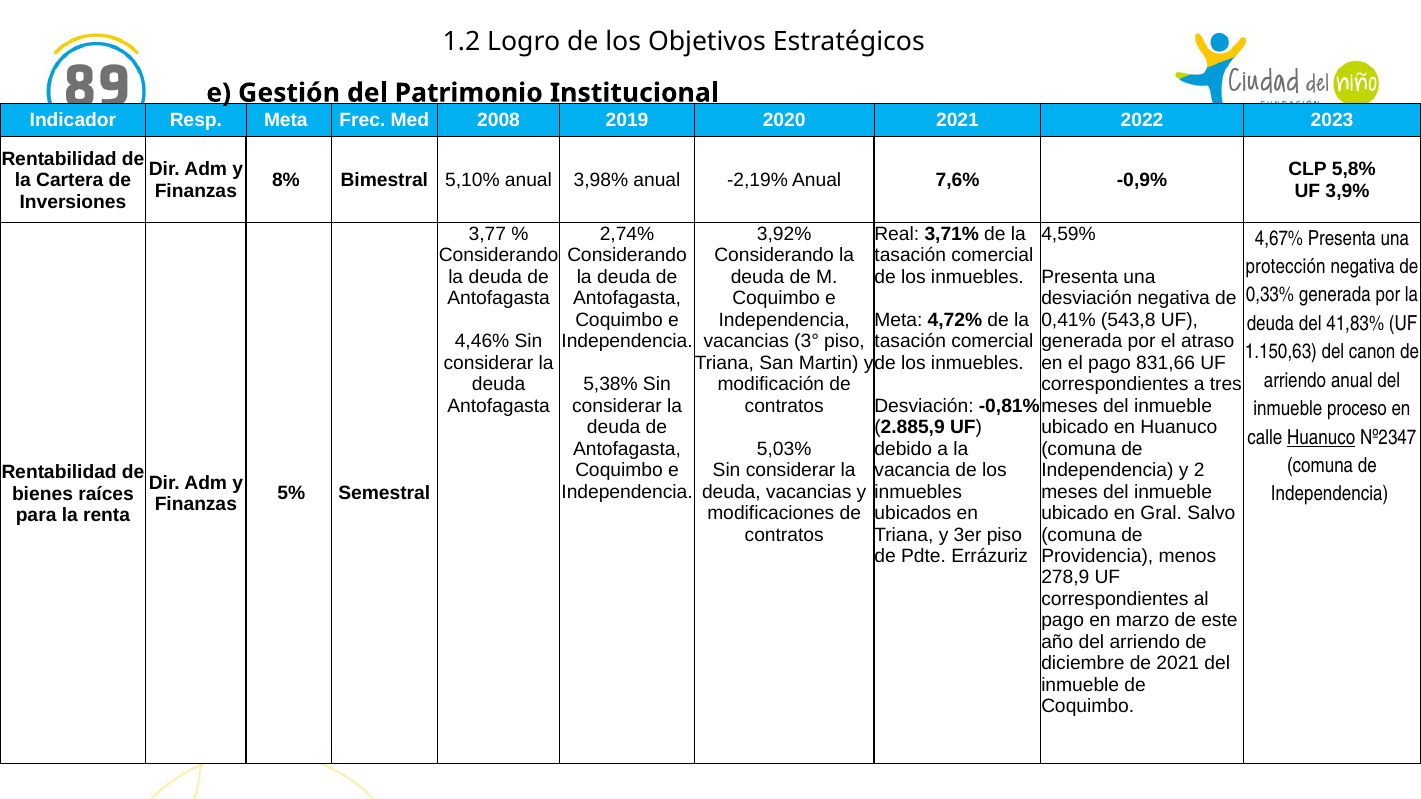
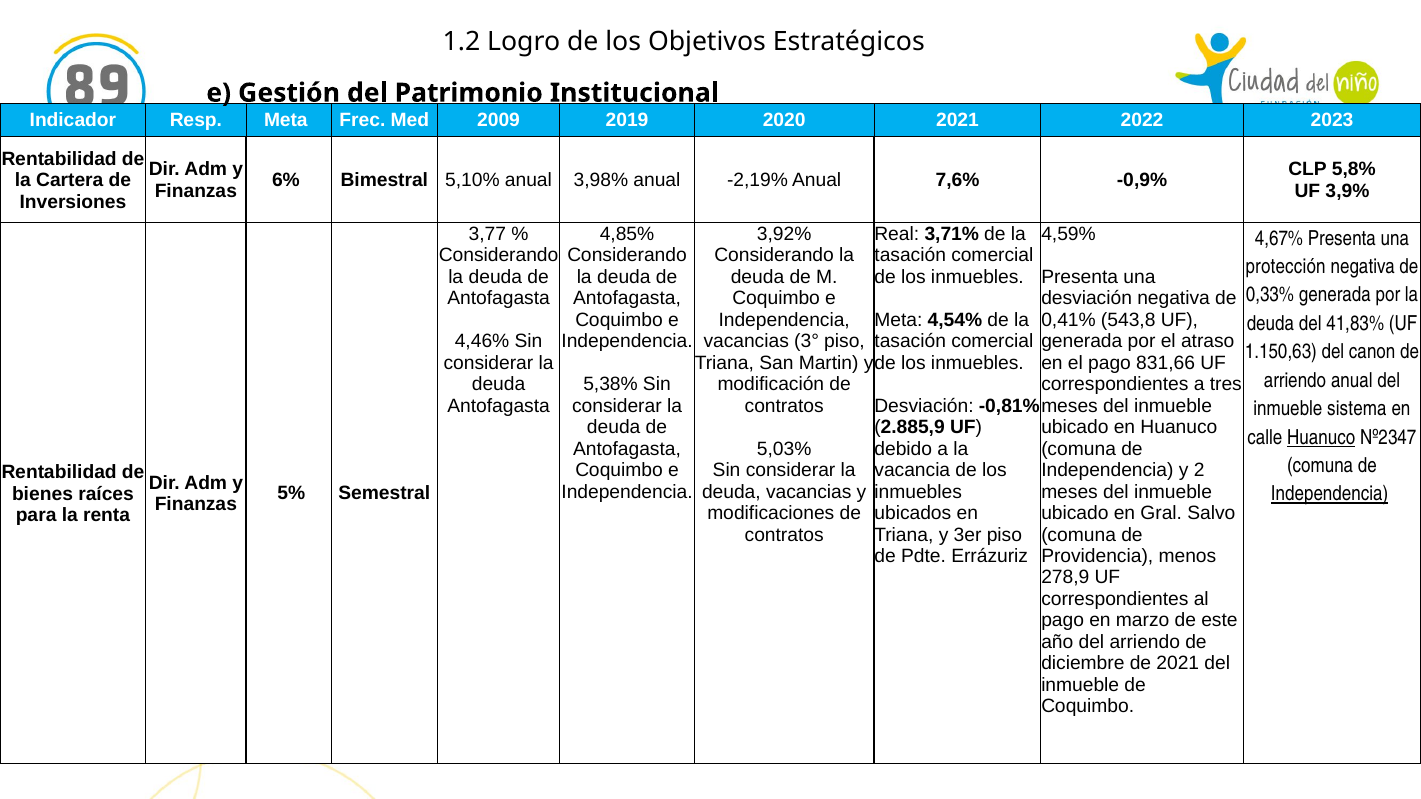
2008: 2008 -> 2009
8%: 8% -> 6%
2,74%: 2,74% -> 4,85%
4,72%: 4,72% -> 4,54%
proceso: proceso -> sistema
Independencia at (1330, 494) underline: none -> present
